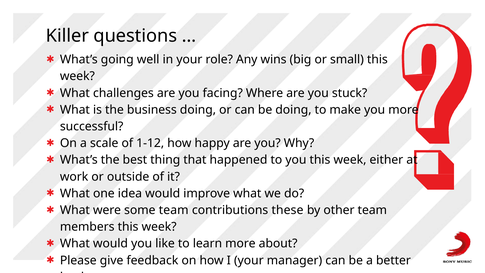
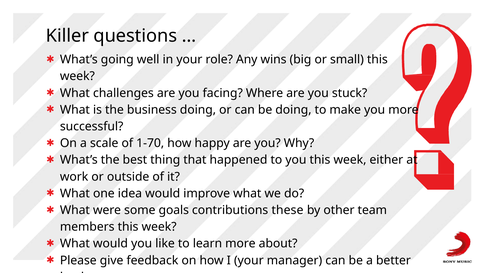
1-12: 1-12 -> 1-70
some team: team -> goals
